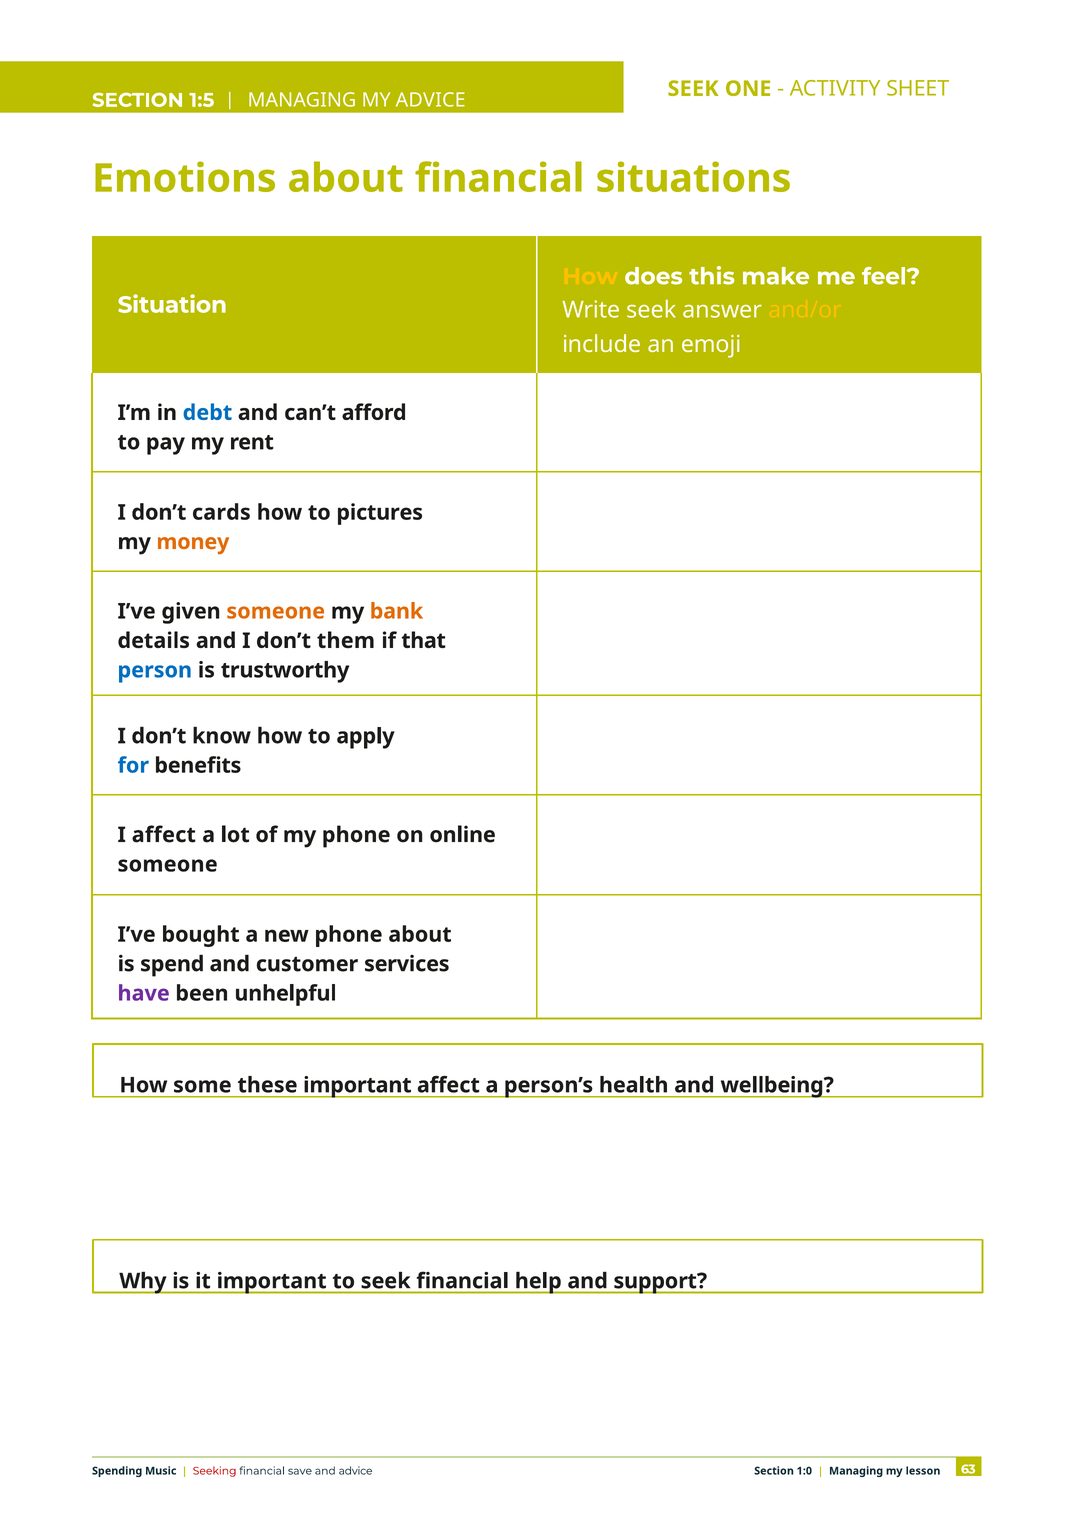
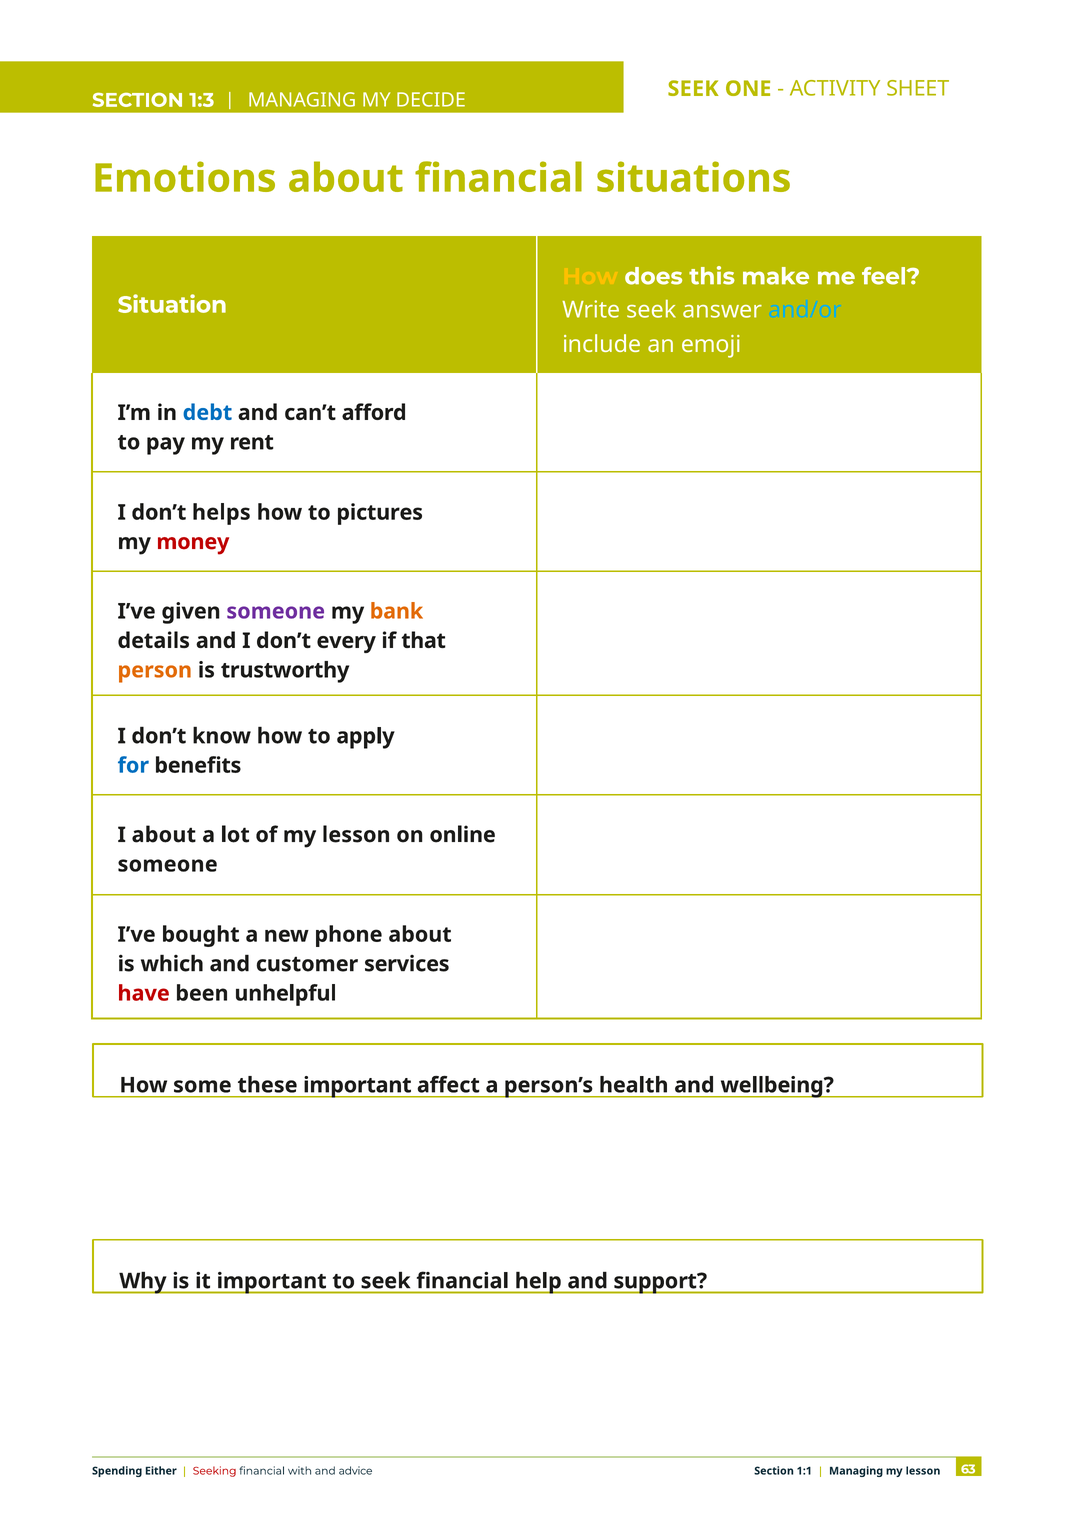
1:5: 1:5 -> 1:3
MY ADVICE: ADVICE -> DECIDE
and/or colour: yellow -> light blue
cards: cards -> helps
money colour: orange -> red
someone at (276, 612) colour: orange -> purple
them: them -> every
person colour: blue -> orange
I affect: affect -> about
of my phone: phone -> lesson
spend: spend -> which
have colour: purple -> red
Music: Music -> Either
save: save -> with
1:0: 1:0 -> 1:1
